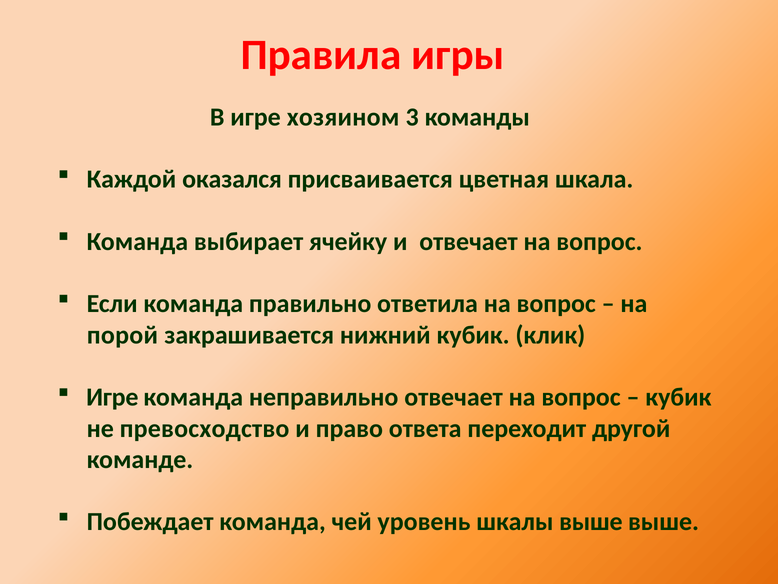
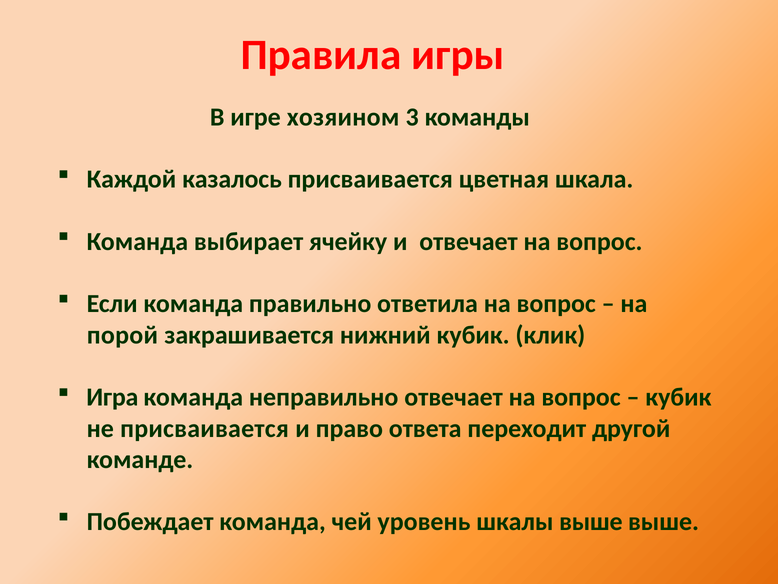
оказался: оказался -> казалось
Игре at (112, 397): Игре -> Игра
не превосходство: превосходство -> присваивается
